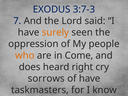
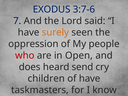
3:7-3: 3:7-3 -> 3:7-6
who colour: orange -> red
Come: Come -> Open
right: right -> send
sorrows at (46, 78): sorrows -> children
